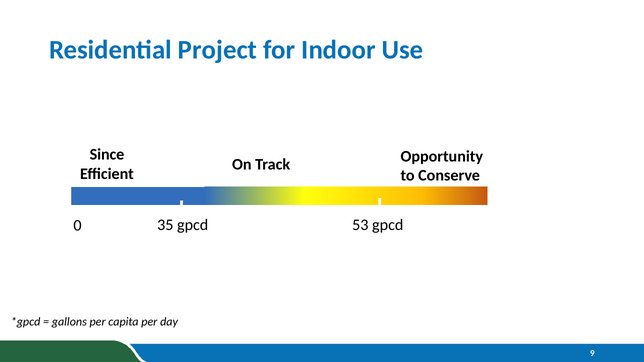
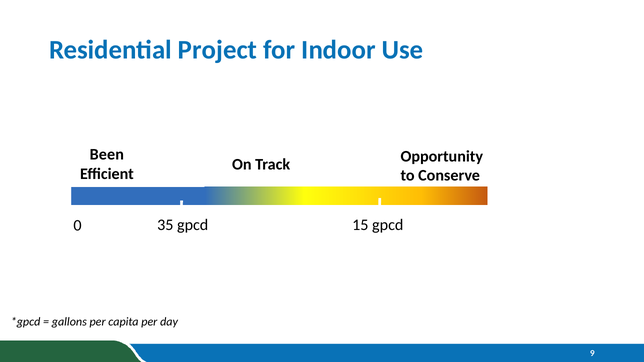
Since: Since -> Been
53: 53 -> 15
